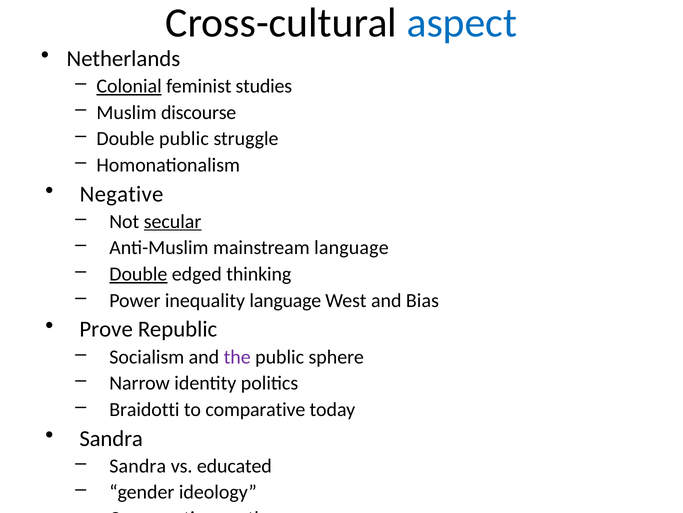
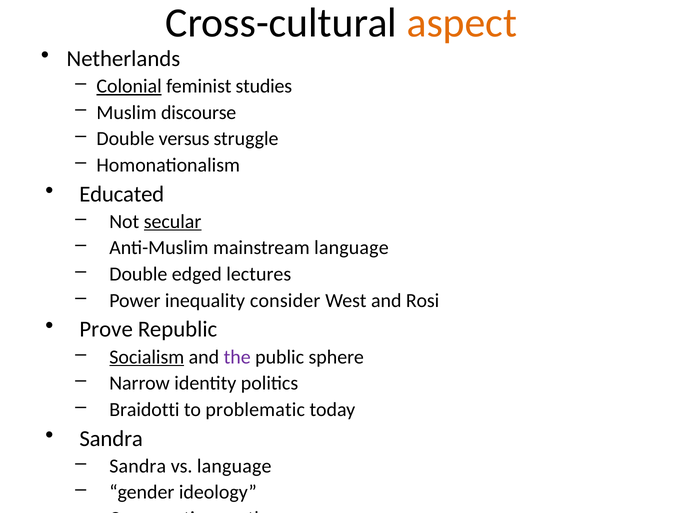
aspect colour: blue -> orange
Double public: public -> versus
Negative: Negative -> Educated
Double at (138, 274) underline: present -> none
thinking: thinking -> lectures
inequality language: language -> consider
Bias: Bias -> Rosi
Socialism underline: none -> present
comparative: comparative -> problematic
vs educated: educated -> language
